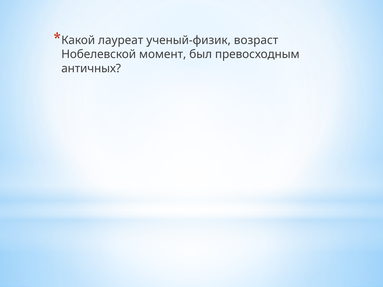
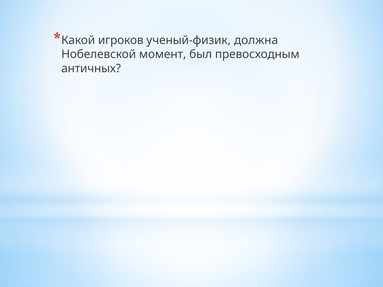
лауреат: лауреат -> игроков
возраст: возраст -> должна
